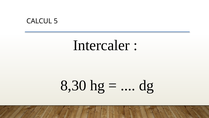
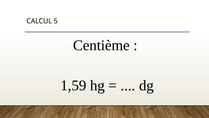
Intercaler: Intercaler -> Centième
8,30: 8,30 -> 1,59
